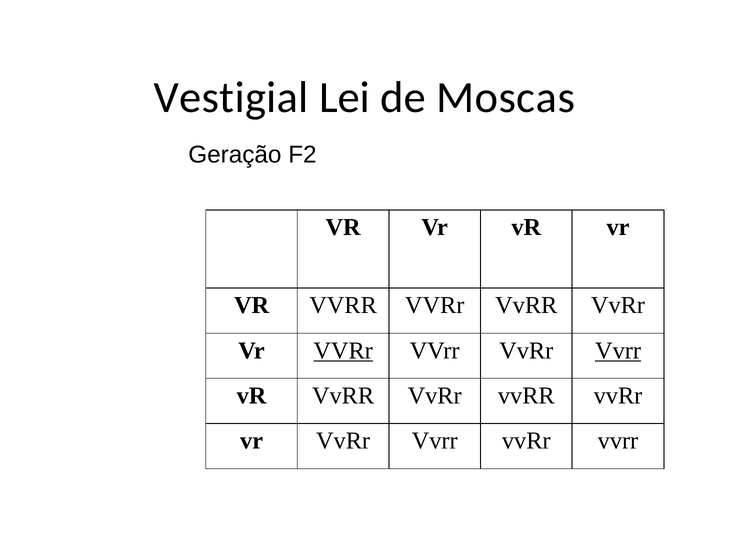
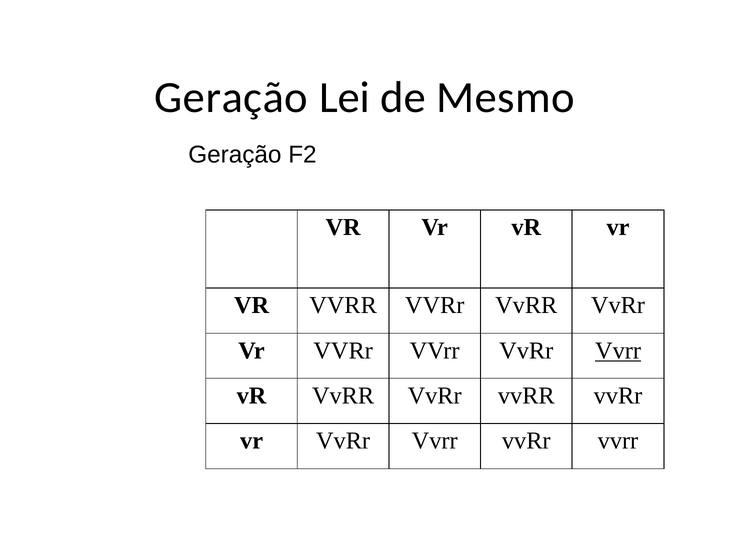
Vestigial at (231, 97): Vestigial -> Geração
Moscas: Moscas -> Mesmo
VVRr at (343, 351) underline: present -> none
